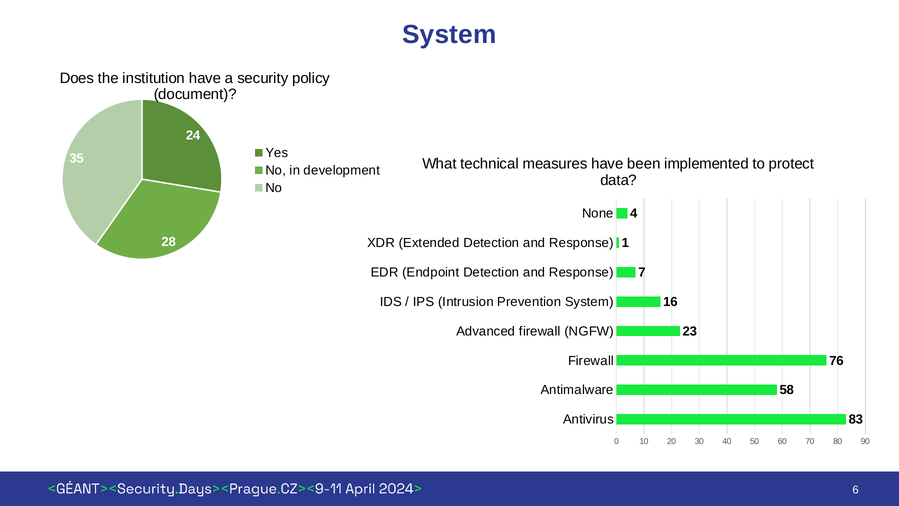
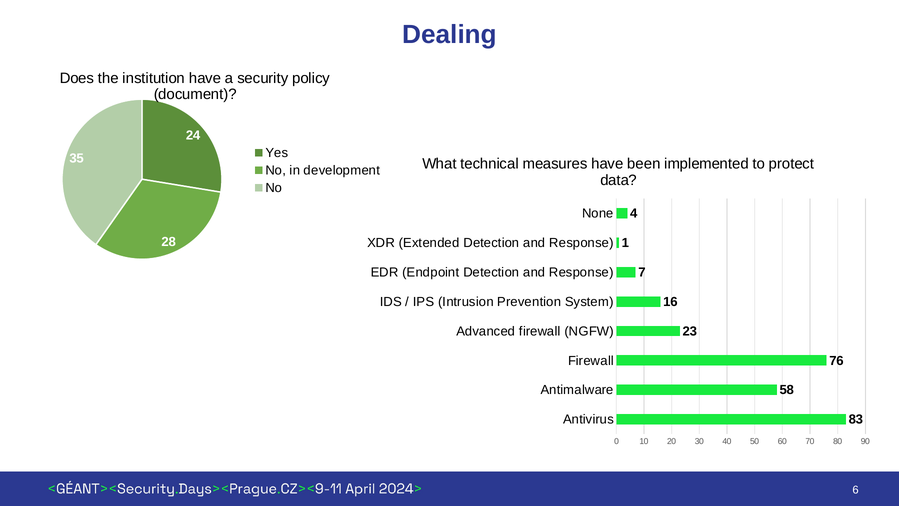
System at (449, 34): System -> Dealing
